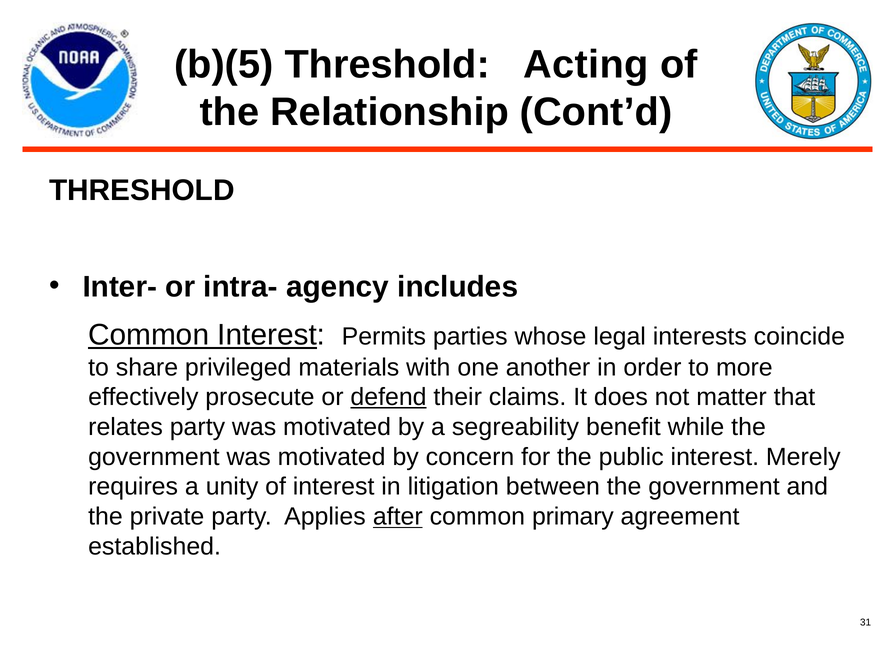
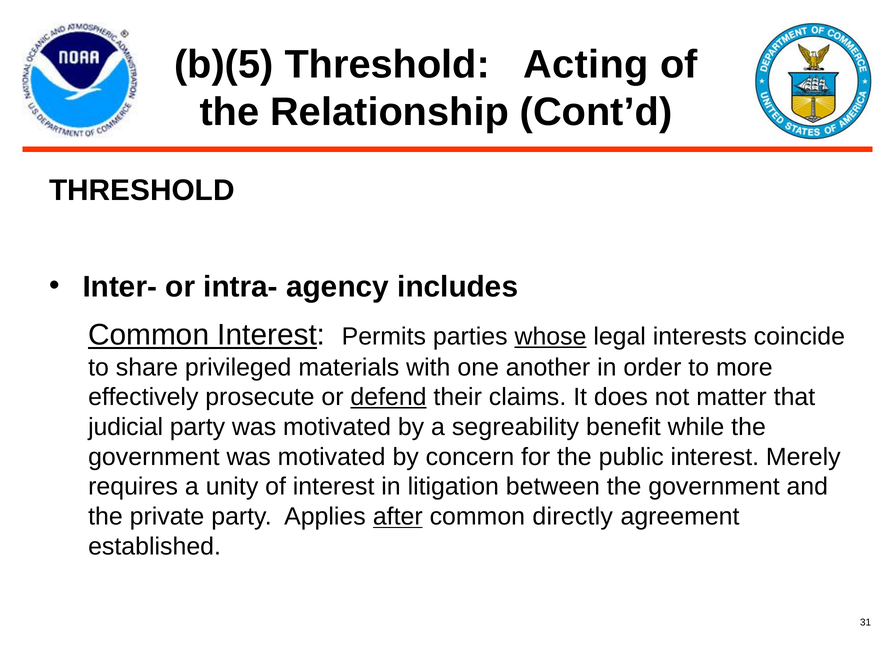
whose underline: none -> present
relates: relates -> judicial
primary: primary -> directly
